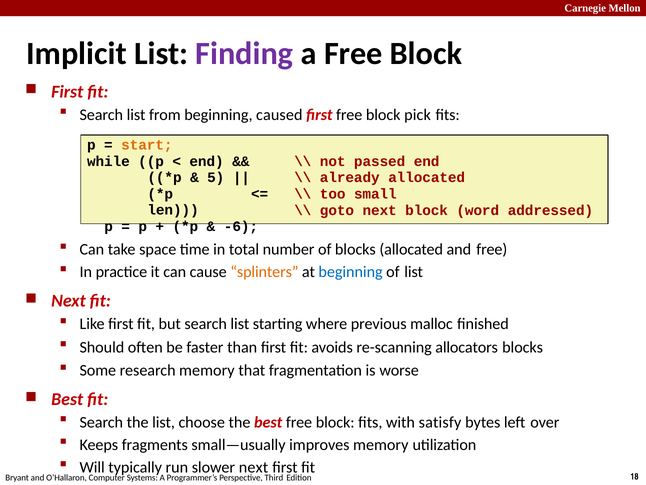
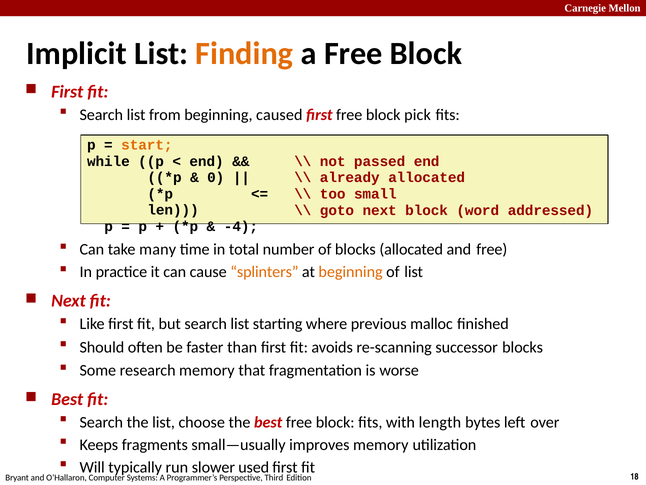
Finding colour: purple -> orange
5: 5 -> 0
-6: -6 -> -4
space: space -> many
beginning at (351, 272) colour: blue -> orange
allocators: allocators -> successor
satisfy: satisfy -> length
slower next: next -> used
